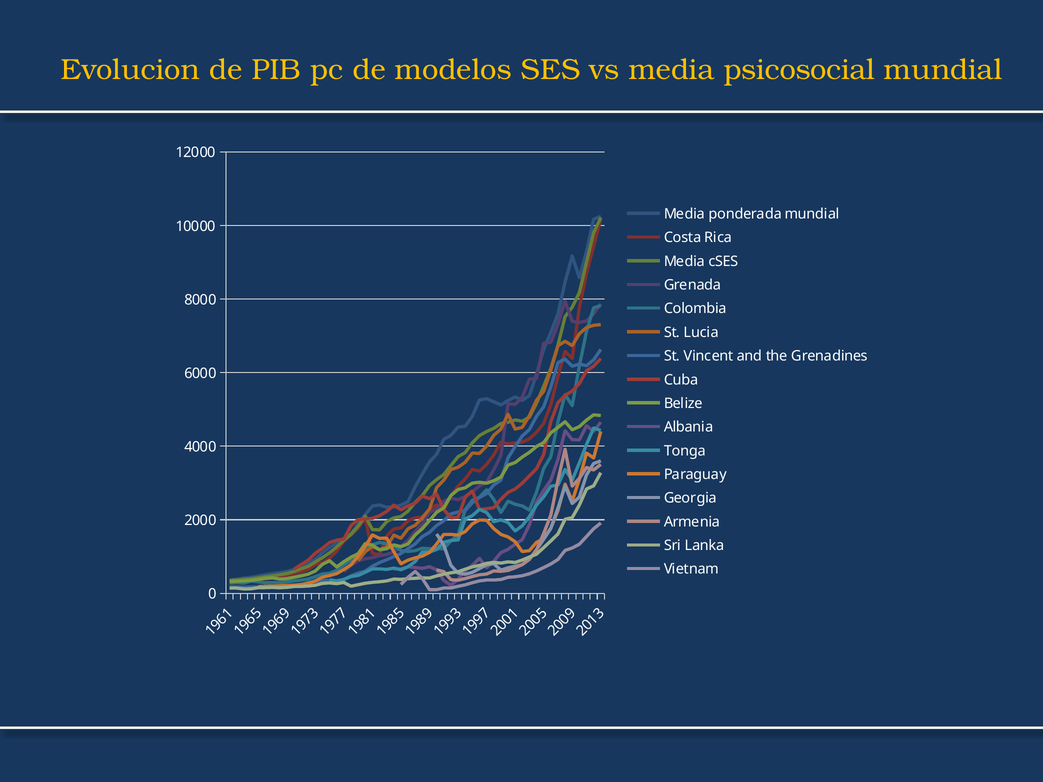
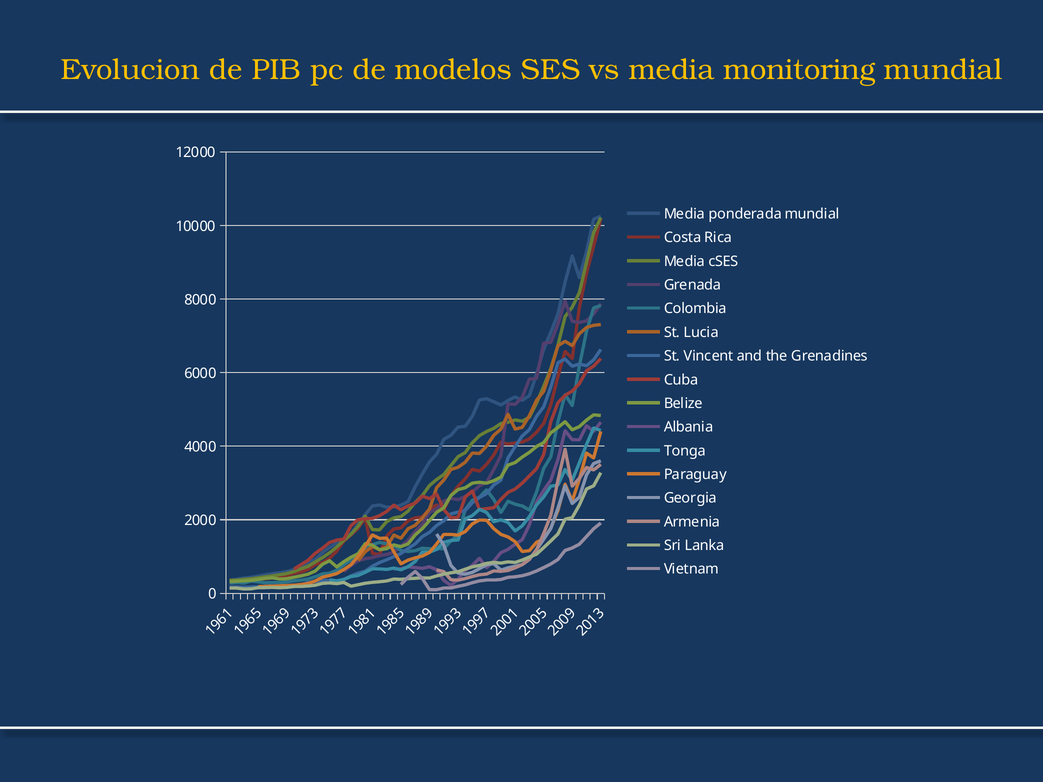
psicosocial: psicosocial -> monitoring
